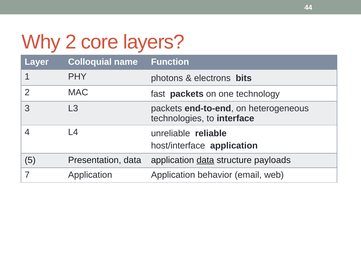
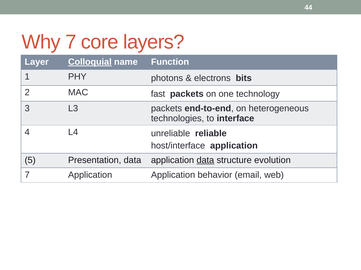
Why 2: 2 -> 7
Colloquial underline: none -> present
payloads: payloads -> evolution
